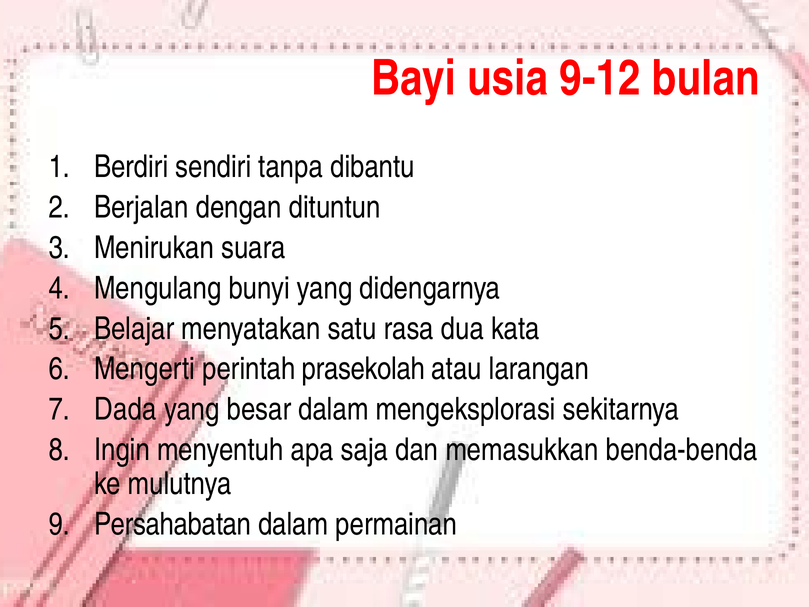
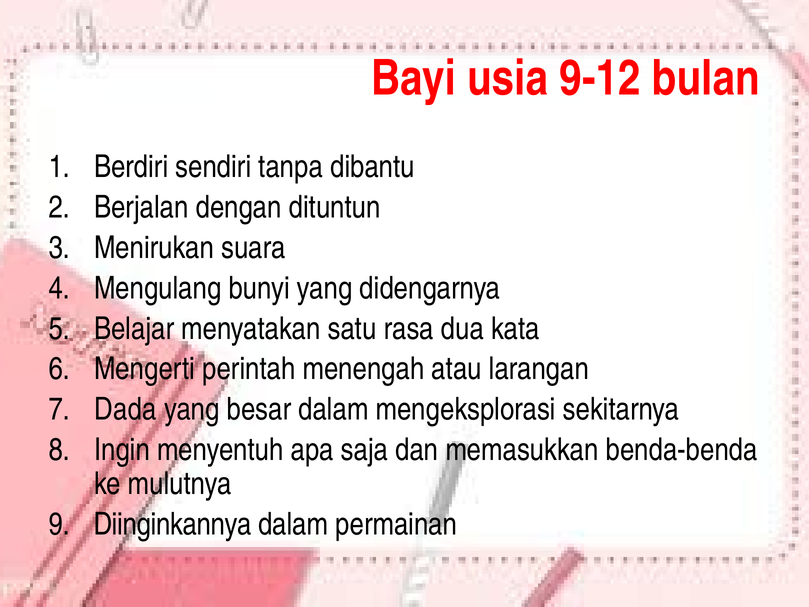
prasekolah: prasekolah -> menengah
Persahabatan: Persahabatan -> Diinginkannya
